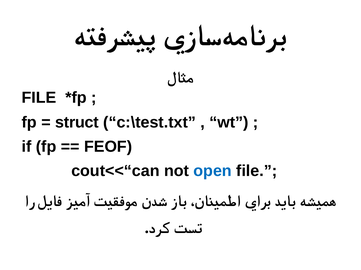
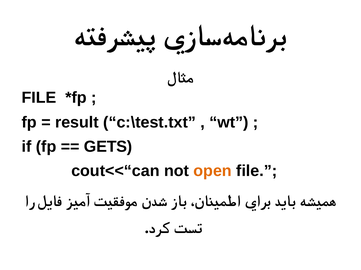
struct: struct -> result
FEOF: FEOF -> GETS
open colour: blue -> orange
